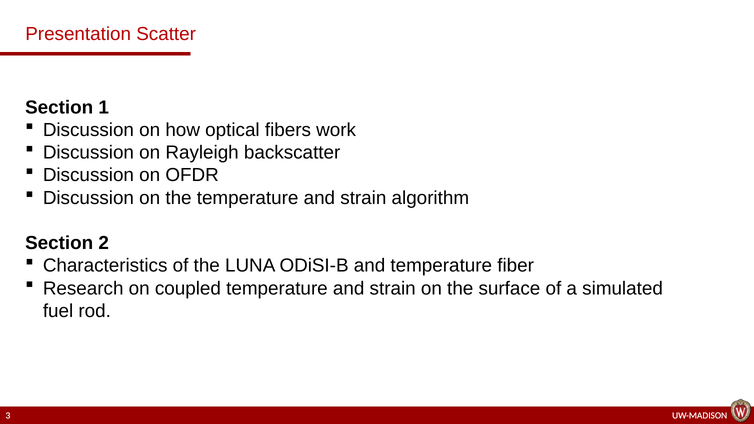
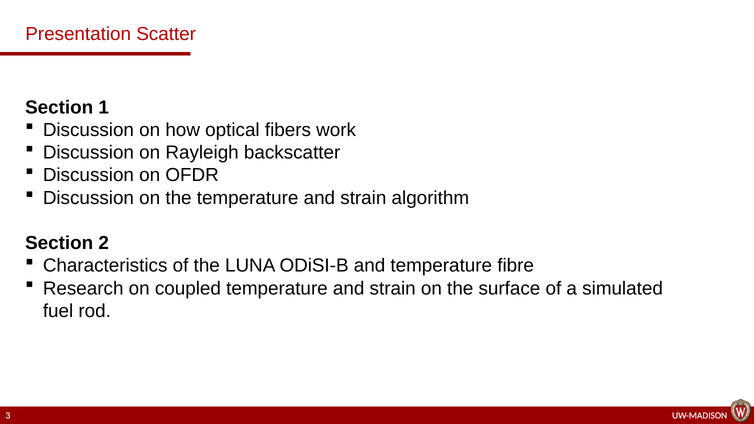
fiber: fiber -> fibre
